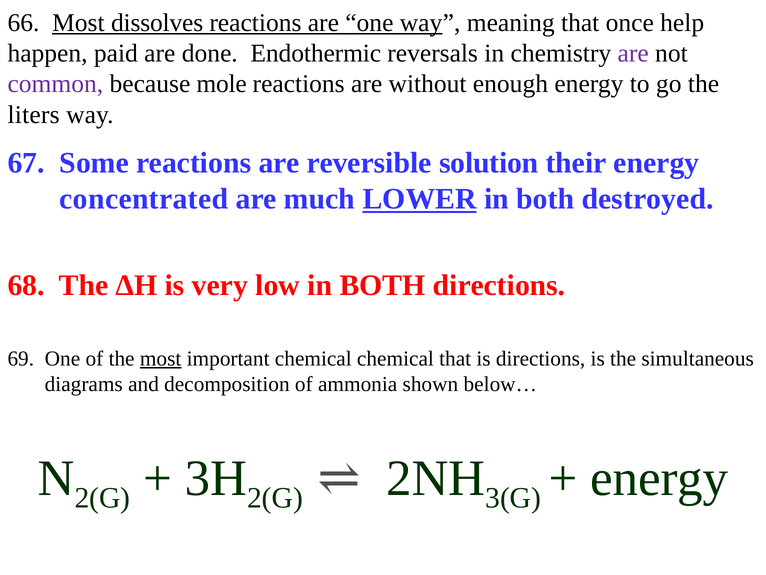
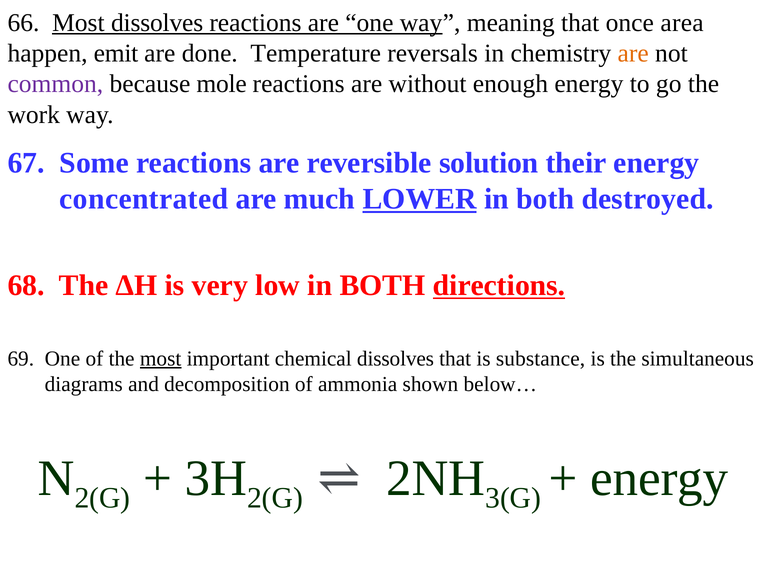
help: help -> area
paid: paid -> emit
Endothermic: Endothermic -> Temperature
are at (633, 53) colour: purple -> orange
liters: liters -> work
directions at (499, 285) underline: none -> present
chemical chemical: chemical -> dissolves
is directions: directions -> substance
